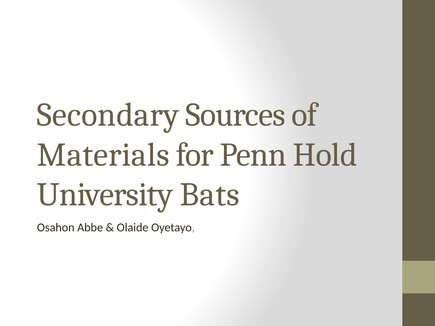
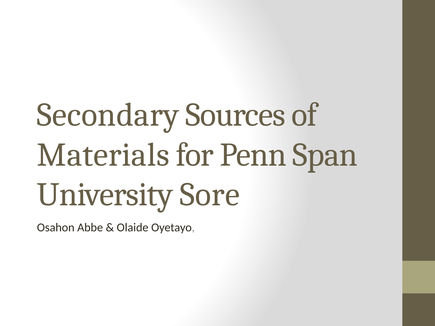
Hold: Hold -> Span
Bats: Bats -> Sore
